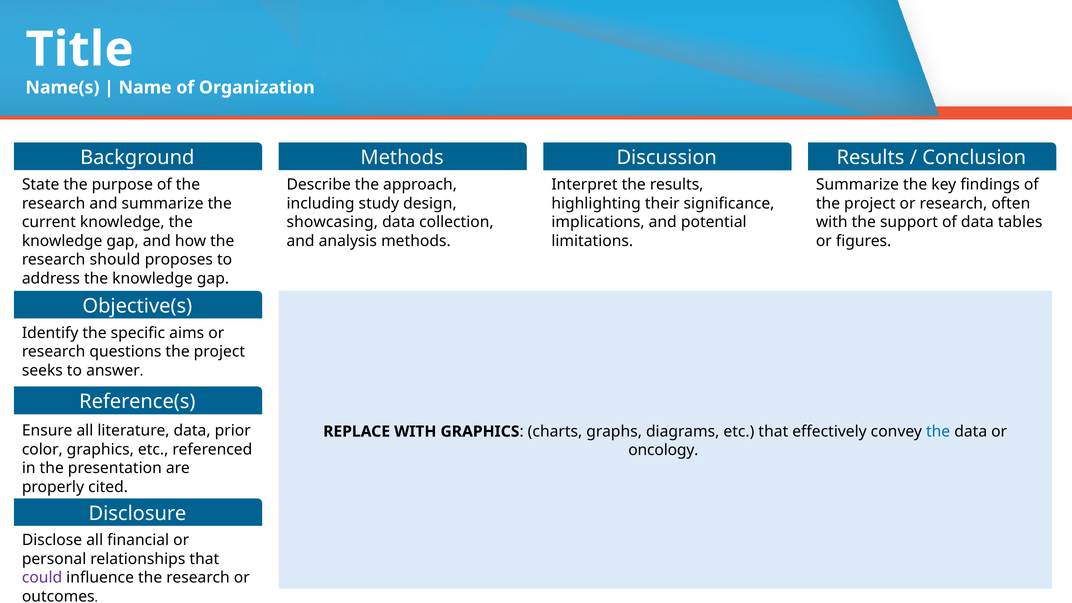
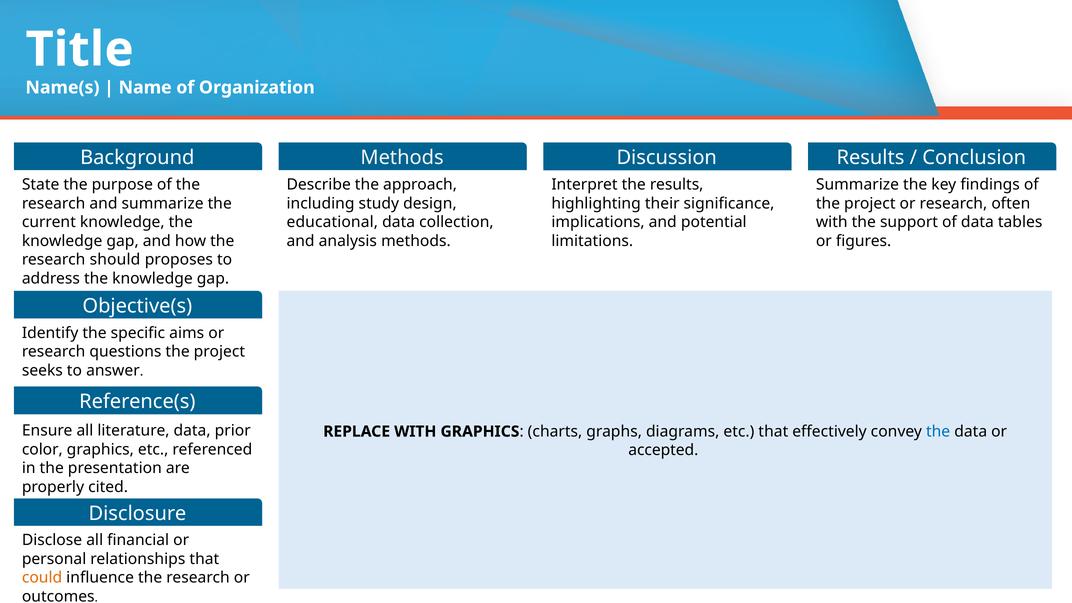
showcasing: showcasing -> educational
oncology: oncology -> accepted
could colour: purple -> orange
